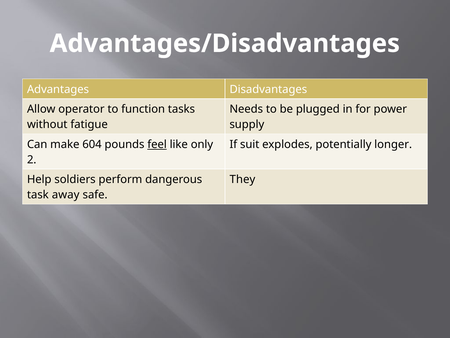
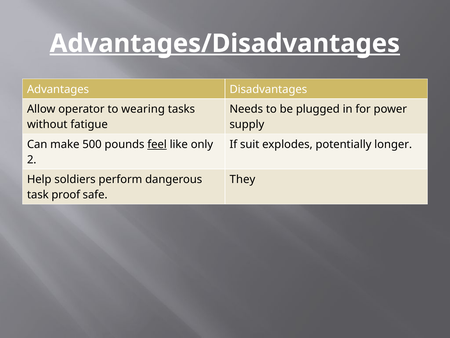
Advantages/Disadvantages underline: none -> present
function: function -> wearing
604: 604 -> 500
away: away -> proof
